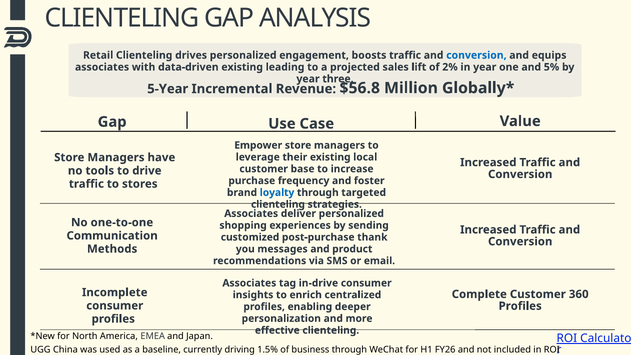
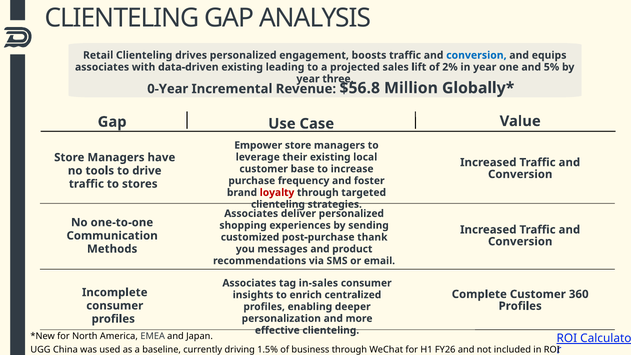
5-Year: 5-Year -> 0-Year
loyalty colour: blue -> red
in-drive: in-drive -> in-sales
